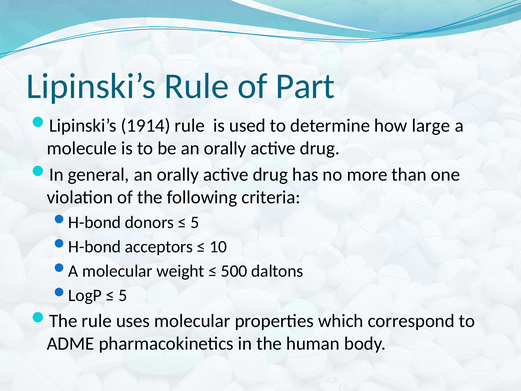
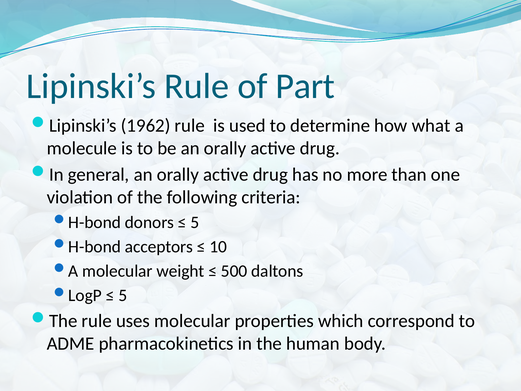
1914: 1914 -> 1962
large: large -> what
